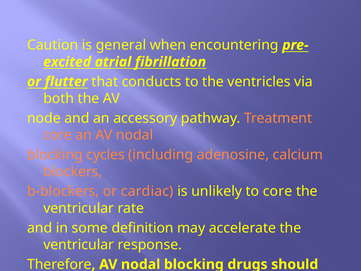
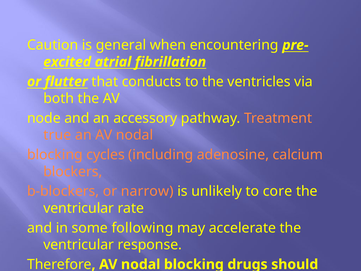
core at (58, 135): core -> true
cardiac: cardiac -> narrow
definition: definition -> following
